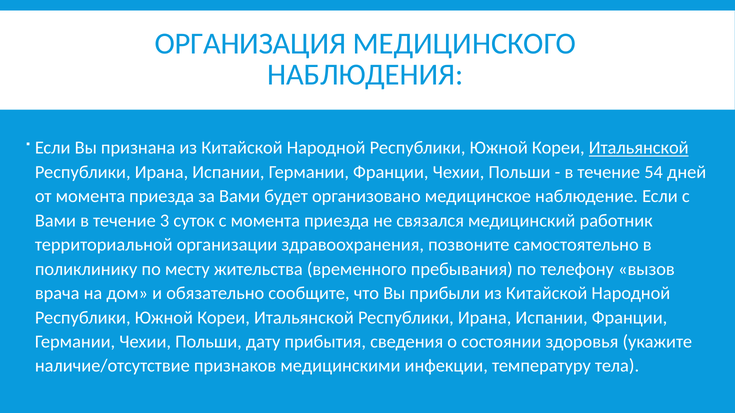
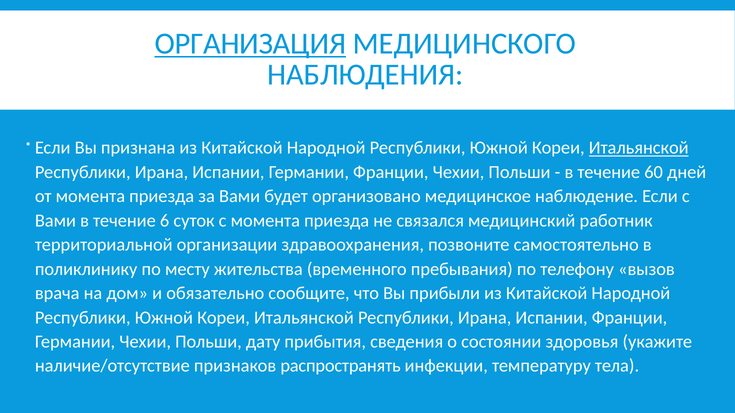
ОРГАНИЗАЦИЯ underline: none -> present
54: 54 -> 60
3: 3 -> 6
медицинскими: медицинскими -> распространять
